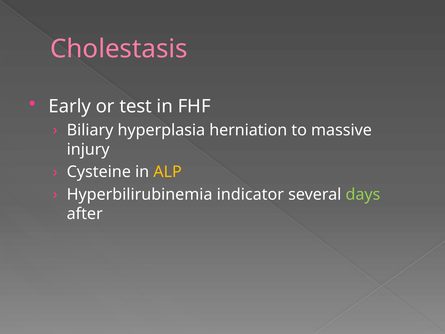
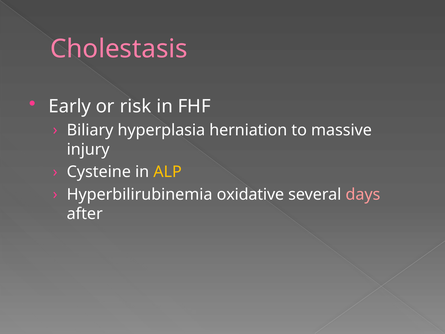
test: test -> risk
indicator: indicator -> oxidative
days colour: light green -> pink
